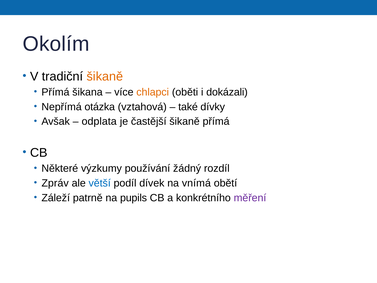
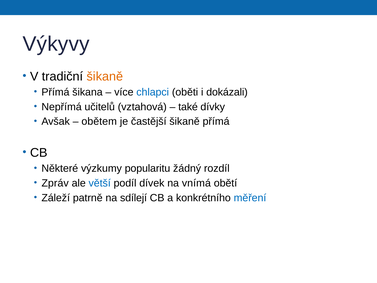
Okolím: Okolím -> Výkyvy
chlapci colour: orange -> blue
otázka: otázka -> učitelů
odplata: odplata -> obětem
používání: používání -> popularitu
pupils: pupils -> sdílejí
měření colour: purple -> blue
